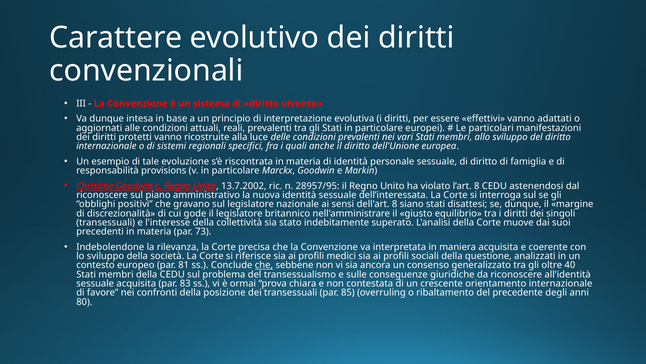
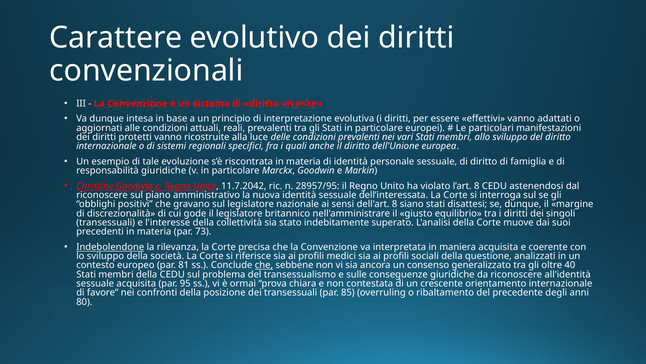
responsabilità provisions: provisions -> giuridiche
13.7.2002: 13.7.2002 -> 11.7.2042
Indebolendone underline: none -> present
83: 83 -> 95
